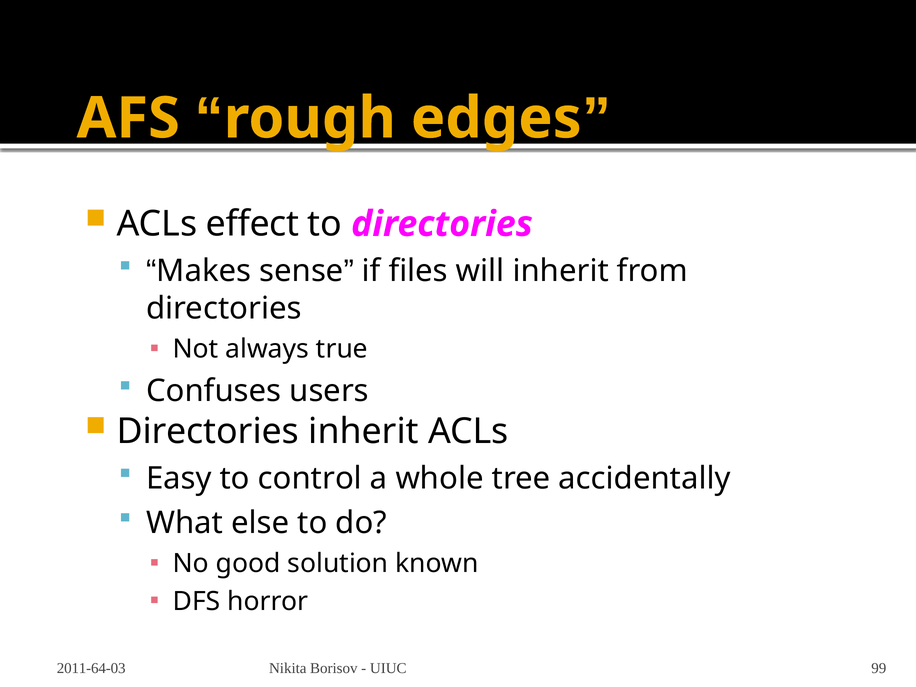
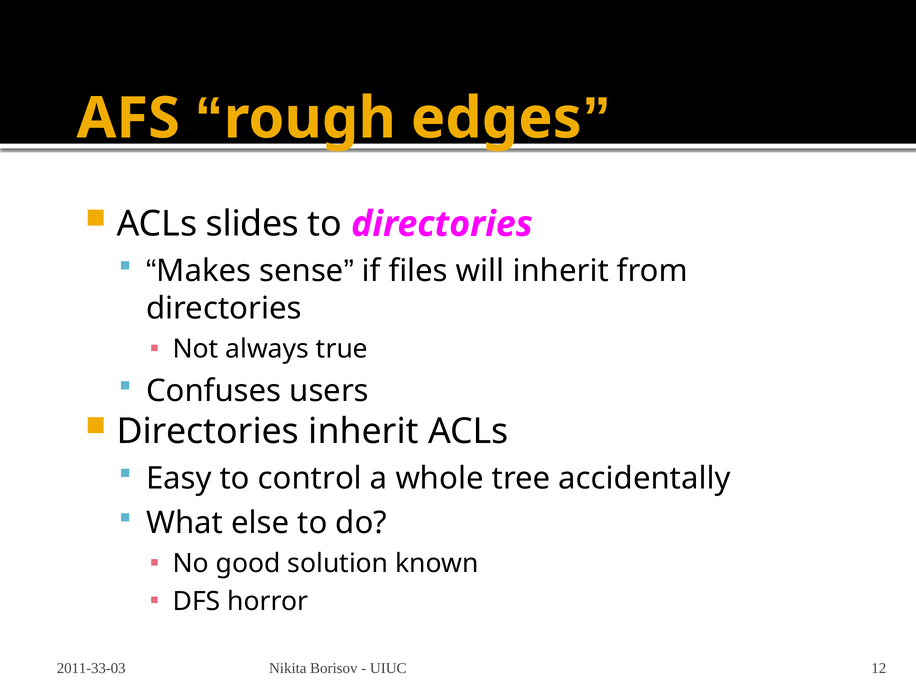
effect: effect -> slides
2011-64-03: 2011-64-03 -> 2011-33-03
99: 99 -> 12
